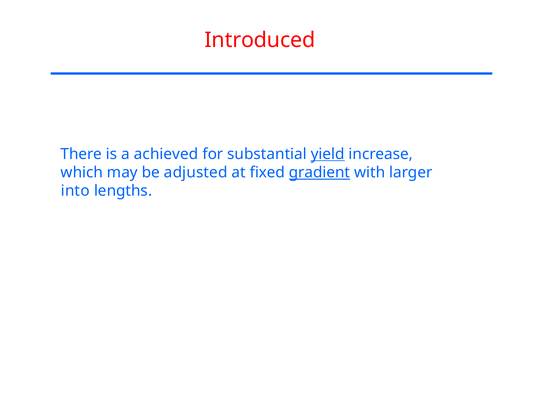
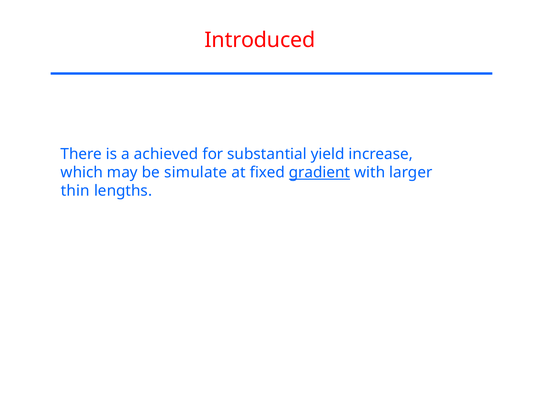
yield underline: present -> none
adjusted: adjusted -> simulate
into: into -> thin
